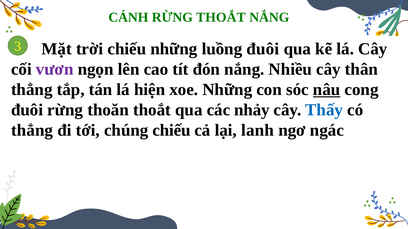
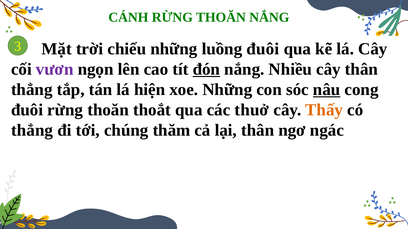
CÁNH RỪNG THOẮT: THOẮT -> THOĂN
đón underline: none -> present
nhảy: nhảy -> thuở
Thấy colour: blue -> orange
chúng chiếu: chiếu -> thăm
lại lanh: lanh -> thân
